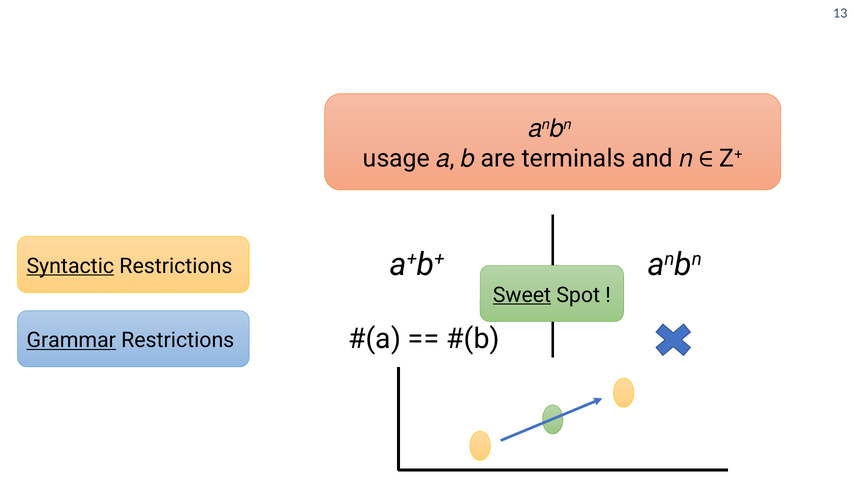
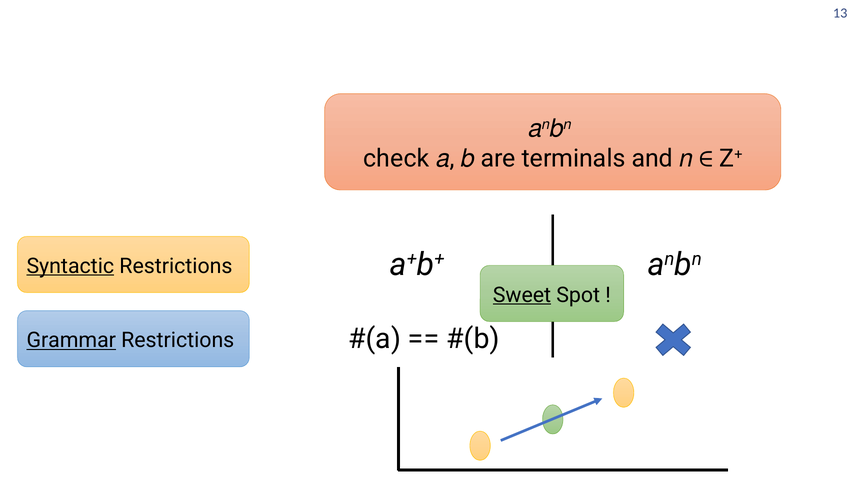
usage: usage -> check
